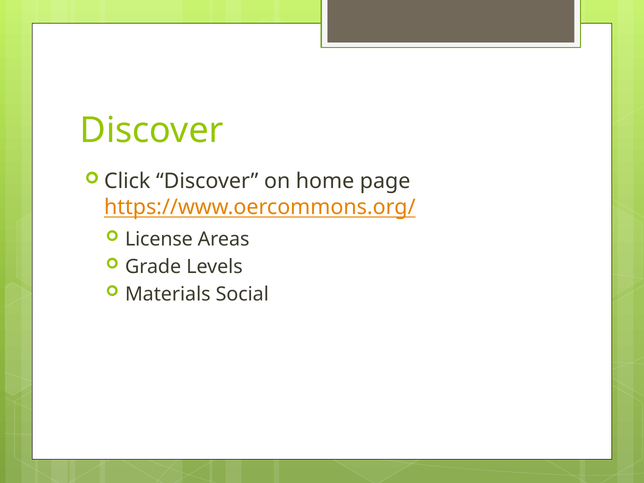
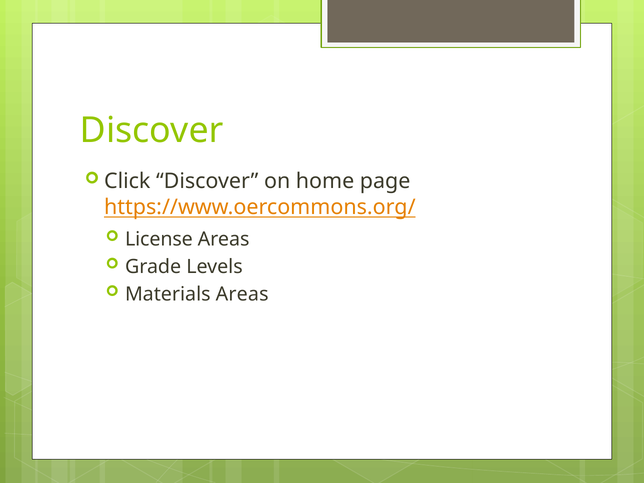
Materials Social: Social -> Areas
